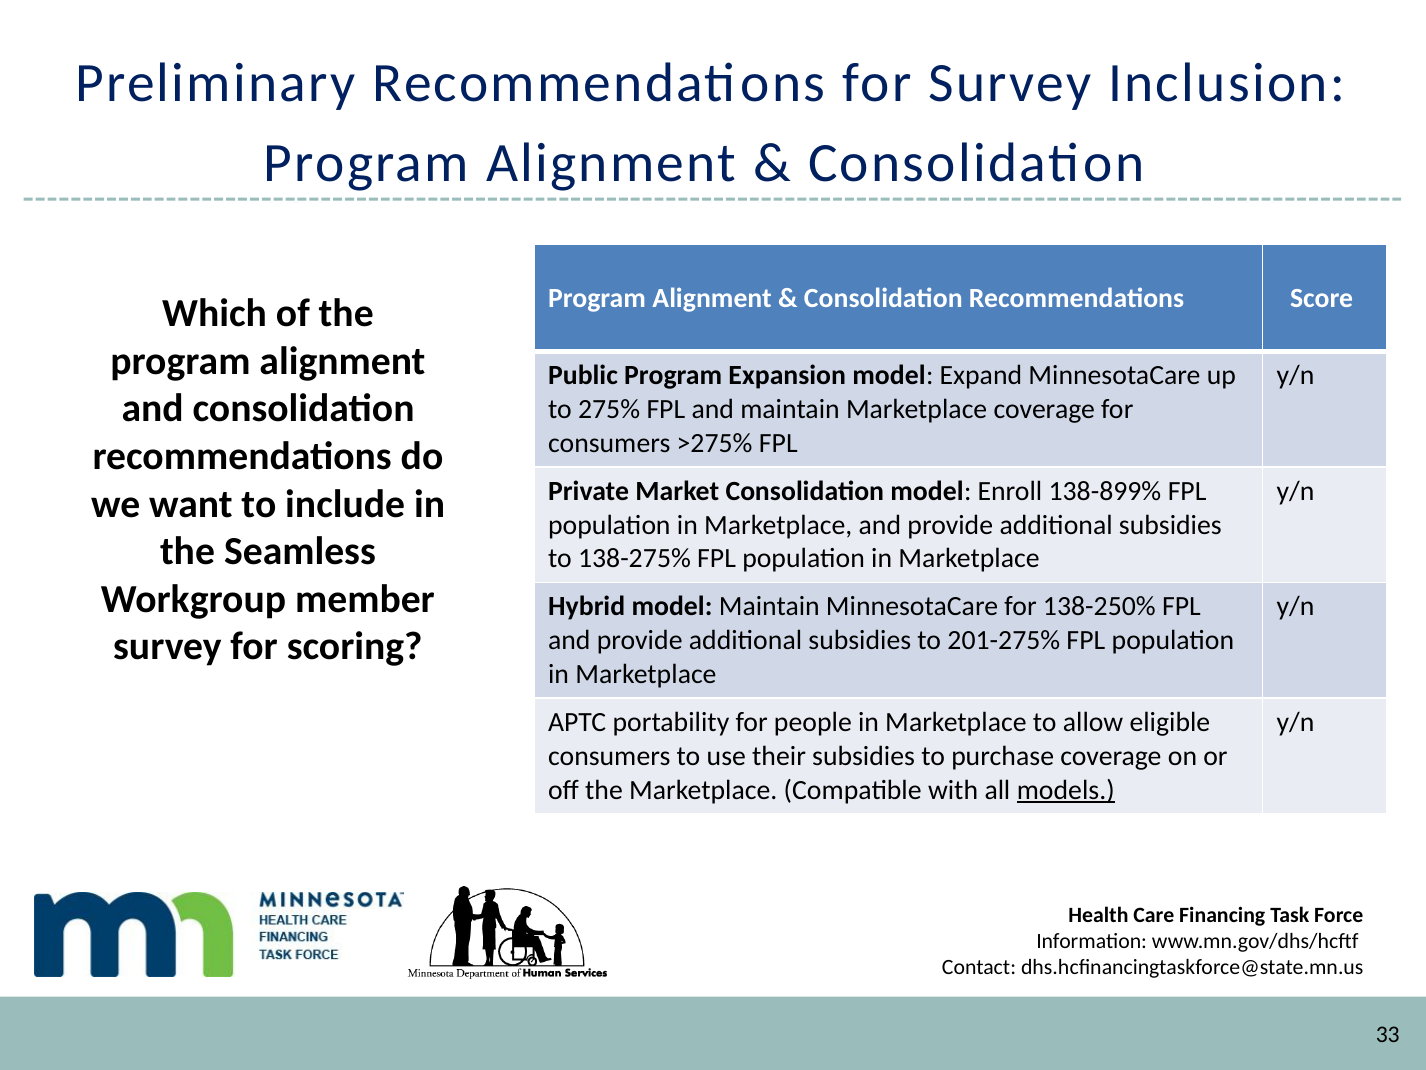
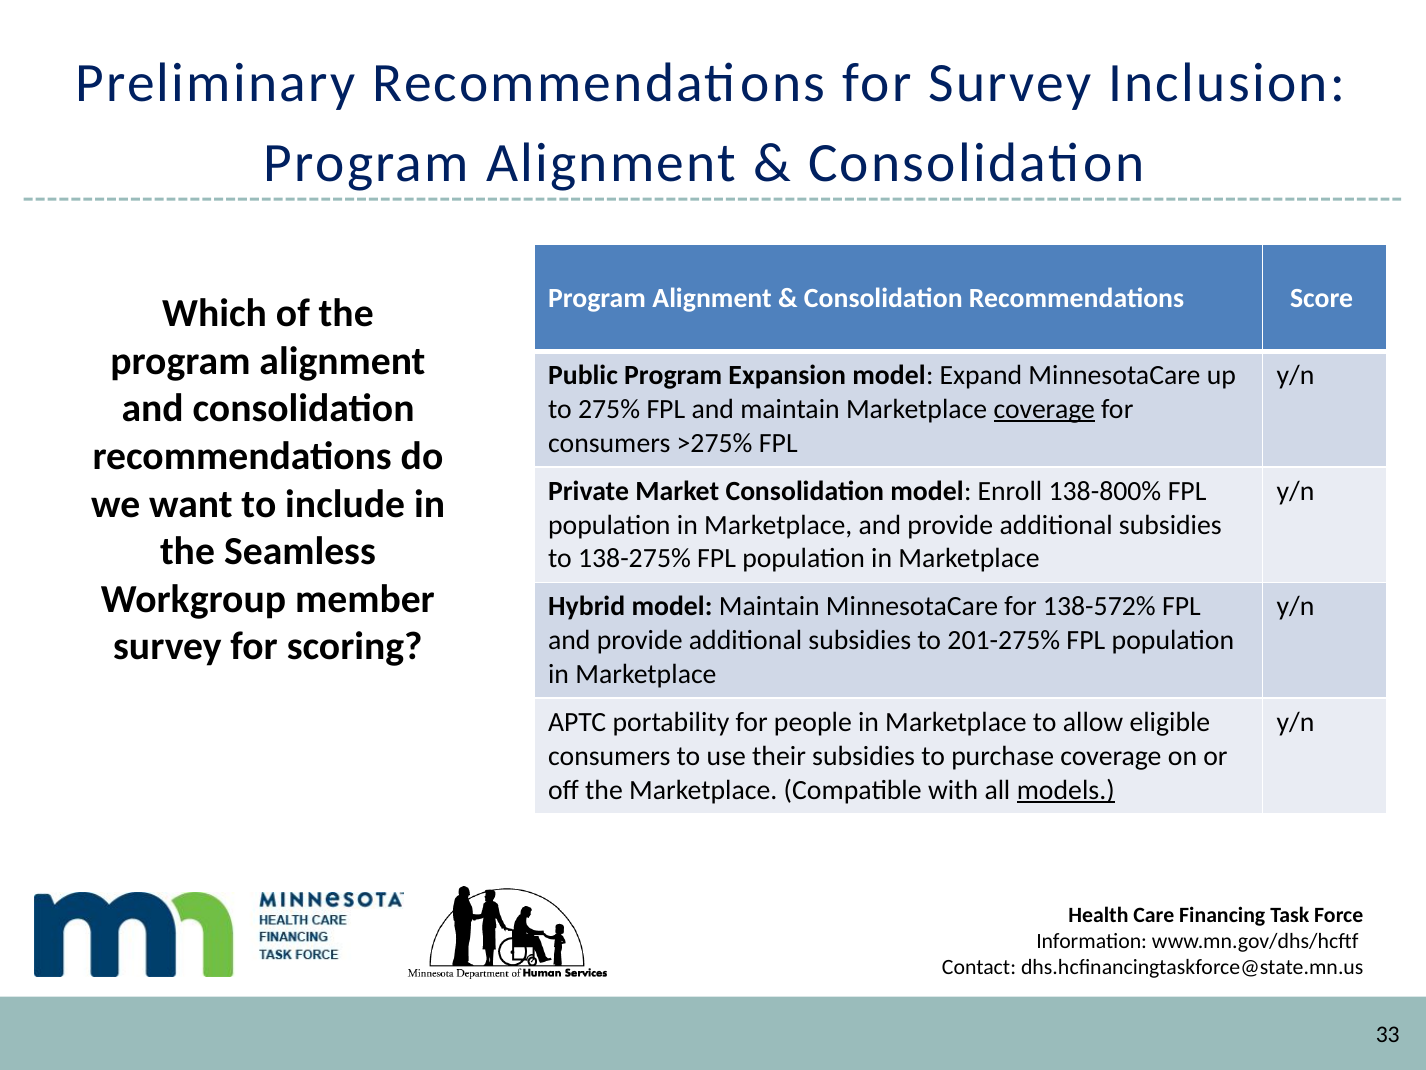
coverage at (1044, 409) underline: none -> present
138-899%: 138-899% -> 138-800%
138-250%: 138-250% -> 138-572%
